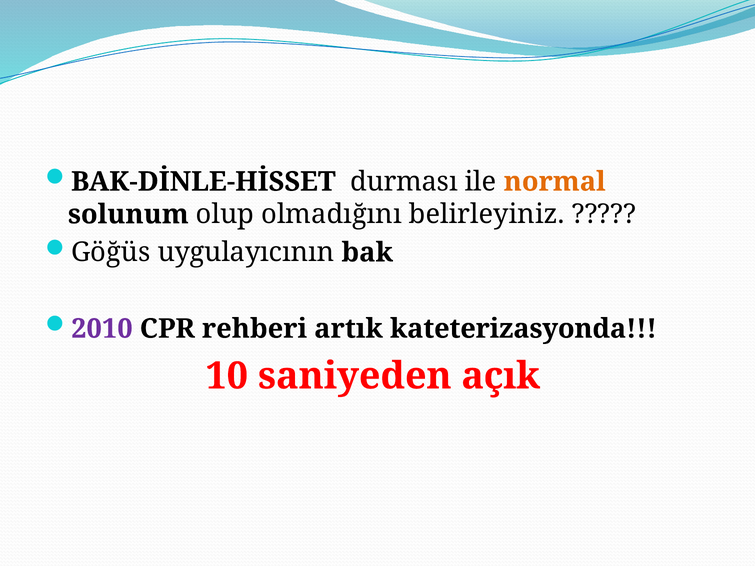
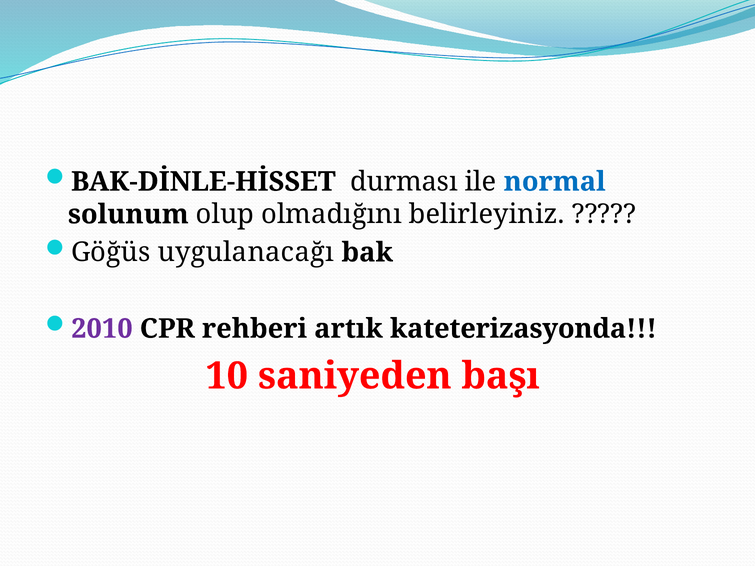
normal colour: orange -> blue
uygulayıcının: uygulayıcının -> uygulanacağı
açık: açık -> başı
